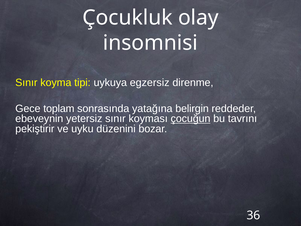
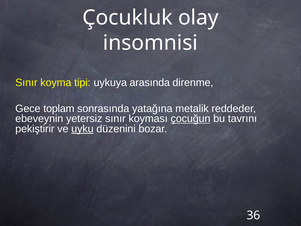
egzersiz: egzersiz -> arasında
belirgin: belirgin -> metalik
uyku underline: none -> present
